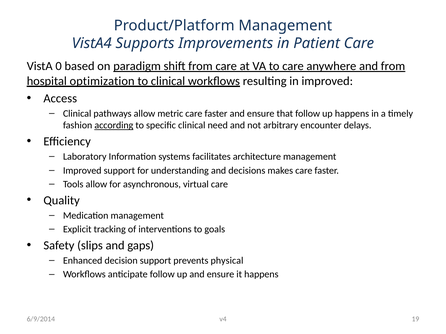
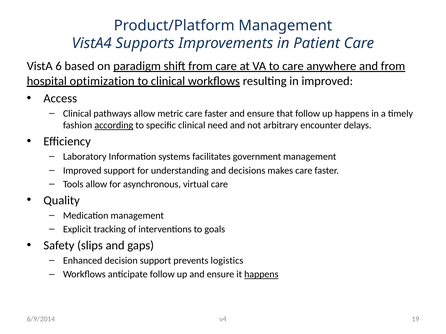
0: 0 -> 6
architecture: architecture -> government
physical: physical -> logistics
happens at (261, 275) underline: none -> present
